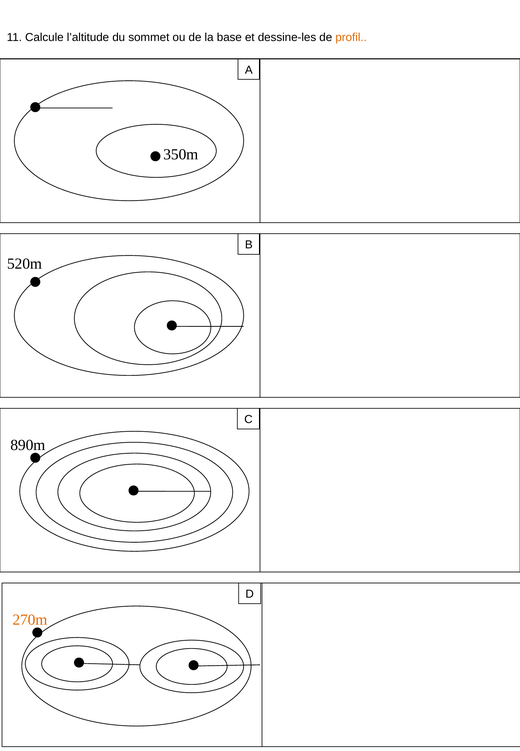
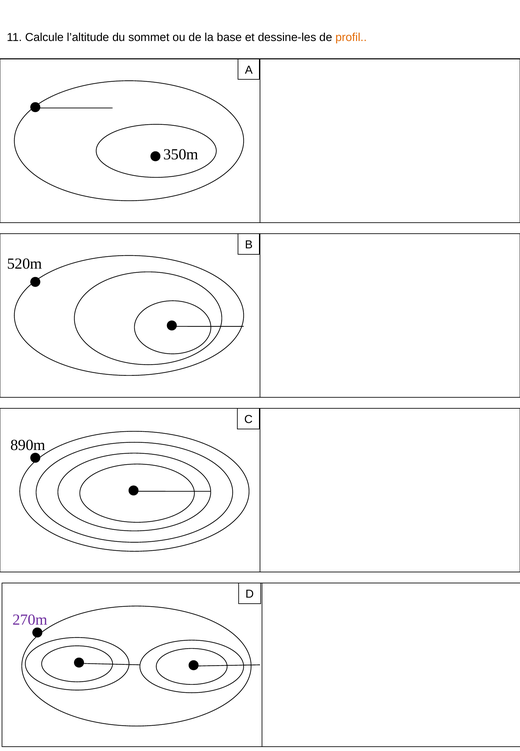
270m colour: orange -> purple
